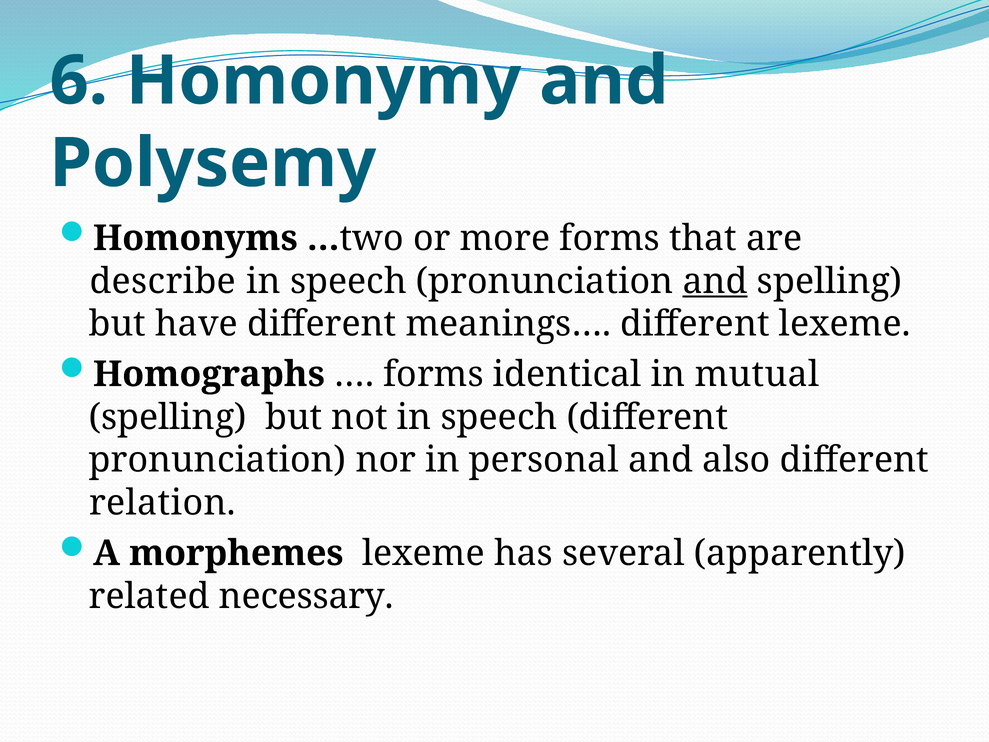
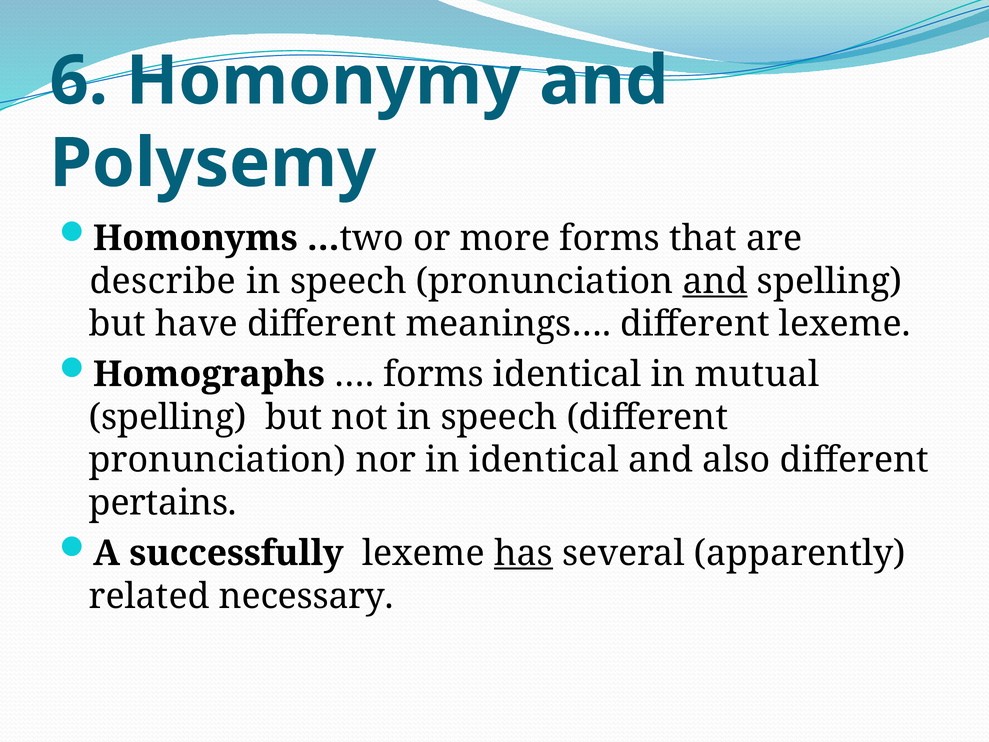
in personal: personal -> identical
relation: relation -> pertains
morphemes: morphemes -> successfully
has underline: none -> present
